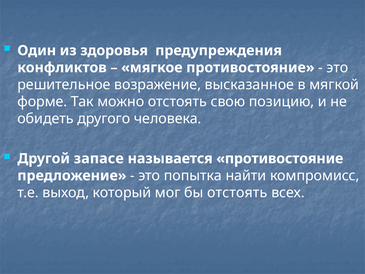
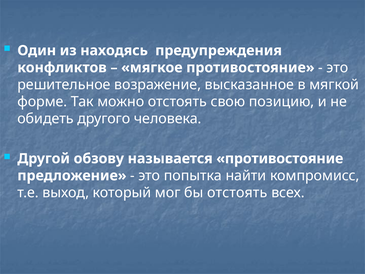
здоровья: здоровья -> находясь
запасе: запасе -> обзову
